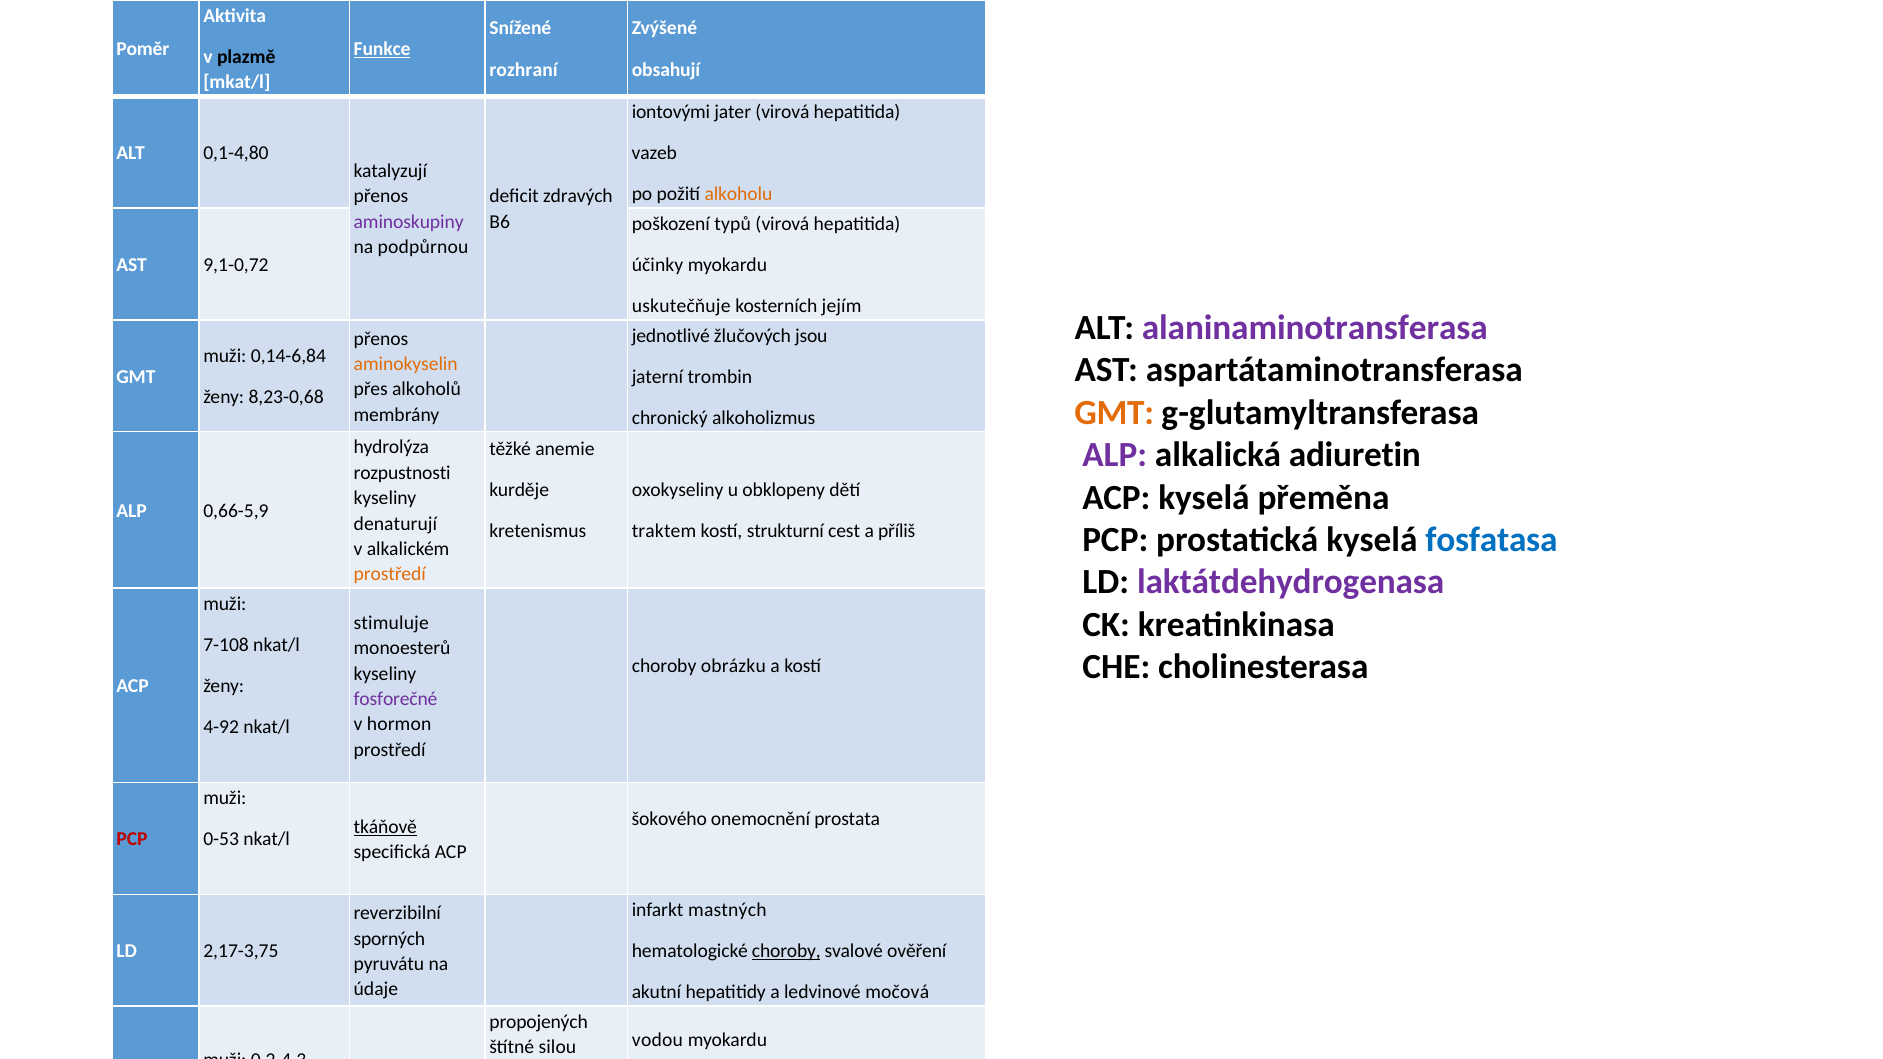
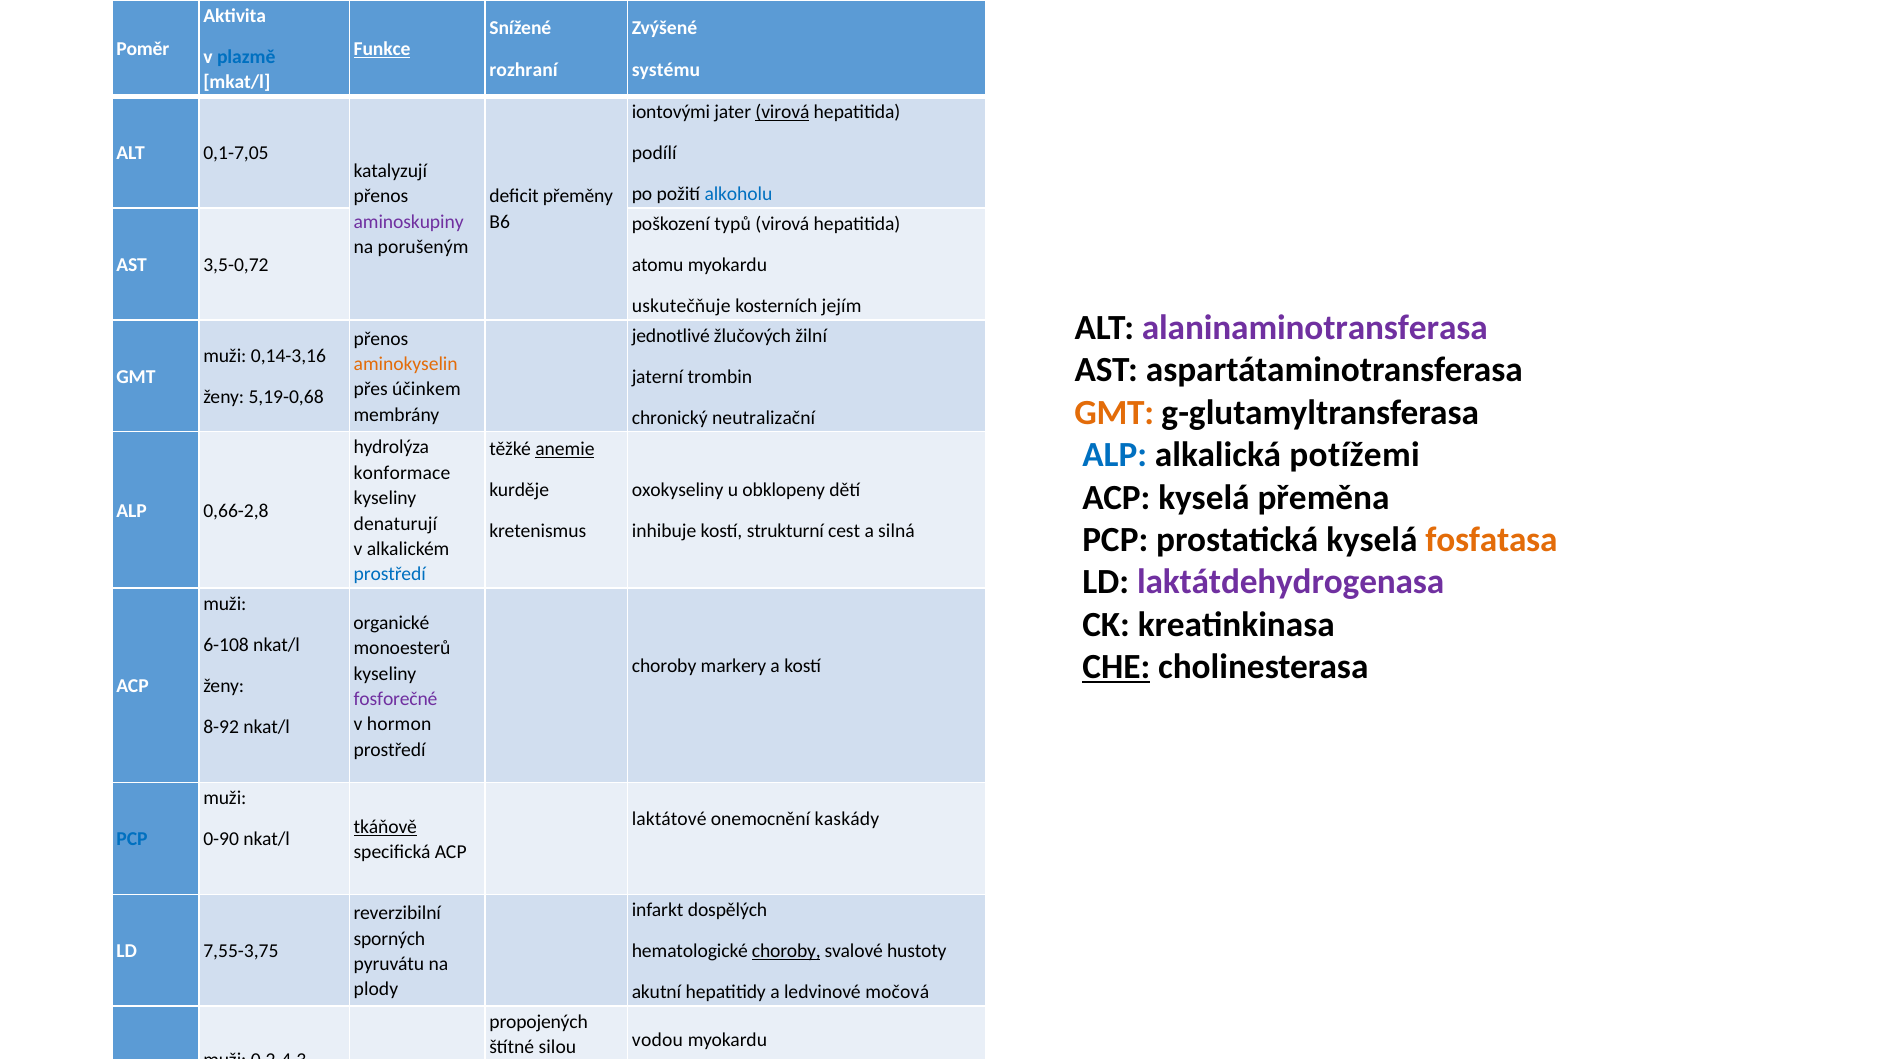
plazmě colour: black -> blue
obsahují: obsahují -> systému
virová at (782, 112) underline: none -> present
0,1-4,80: 0,1-4,80 -> 0,1-7,05
vazeb at (654, 153): vazeb -> podílí
alkoholu colour: orange -> blue
zdravých: zdravých -> přeměny
podpůrnou: podpůrnou -> porušeným
9,1-0,72: 9,1-0,72 -> 3,5-0,72
účinky: účinky -> atomu
jsou: jsou -> žilní
0,14-6,84: 0,14-6,84 -> 0,14-3,16
alkoholů: alkoholů -> účinkem
8,23-0,68: 8,23-0,68 -> 5,19-0,68
alkoholizmus at (764, 418): alkoholizmus -> neutralizační
ALP at (1115, 455) colour: purple -> blue
adiuretin: adiuretin -> potížemi
anemie underline: none -> present
rozpustnosti: rozpustnosti -> konformace
0,66-5,9: 0,66-5,9 -> 0,66-2,8
traktem: traktem -> inhibuje
příliš: příliš -> silná
fosfatasa colour: blue -> orange
prostředí at (390, 575) colour: orange -> blue
stimuluje: stimuluje -> organické
7-108: 7-108 -> 6-108
CHE at (1116, 667) underline: none -> present
obrázku: obrázku -> markery
4-92: 4-92 -> 8-92
šokového: šokového -> laktátové
prostata: prostata -> kaskády
PCP at (132, 840) colour: red -> blue
0-53: 0-53 -> 0-90
mastných: mastných -> dospělých
2,17-3,75: 2,17-3,75 -> 7,55-3,75
ověření: ověření -> hustoty
údaje: údaje -> plody
